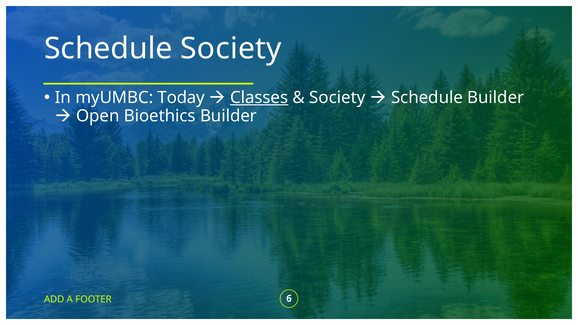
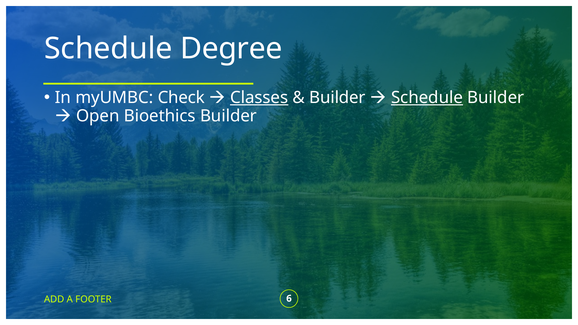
Schedule Society: Society -> Degree
Today: Today -> Check
Society at (337, 98): Society -> Builder
Schedule at (427, 98) underline: none -> present
